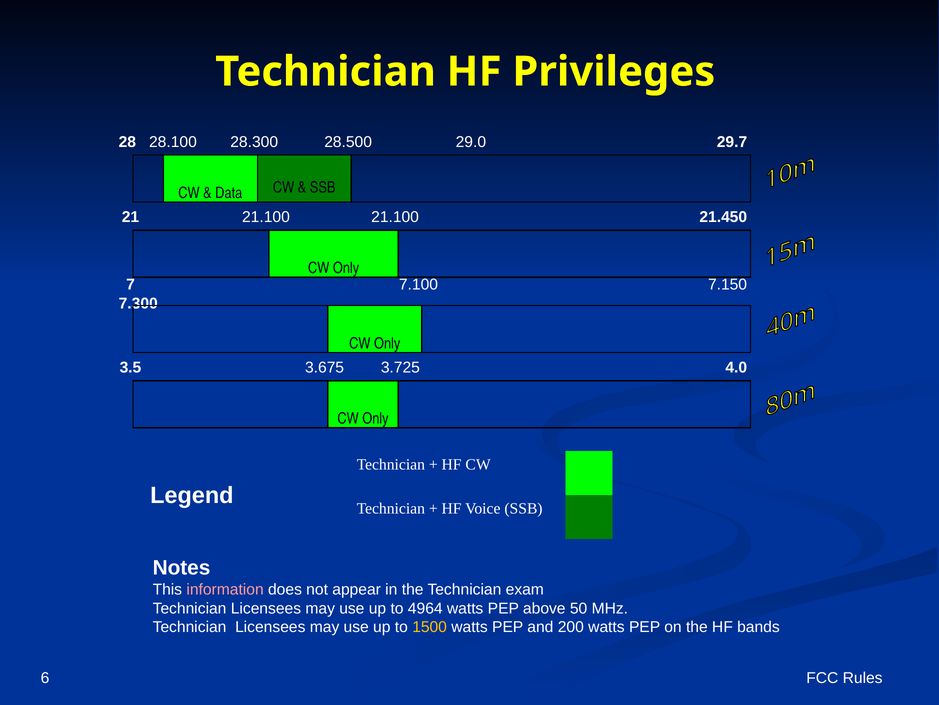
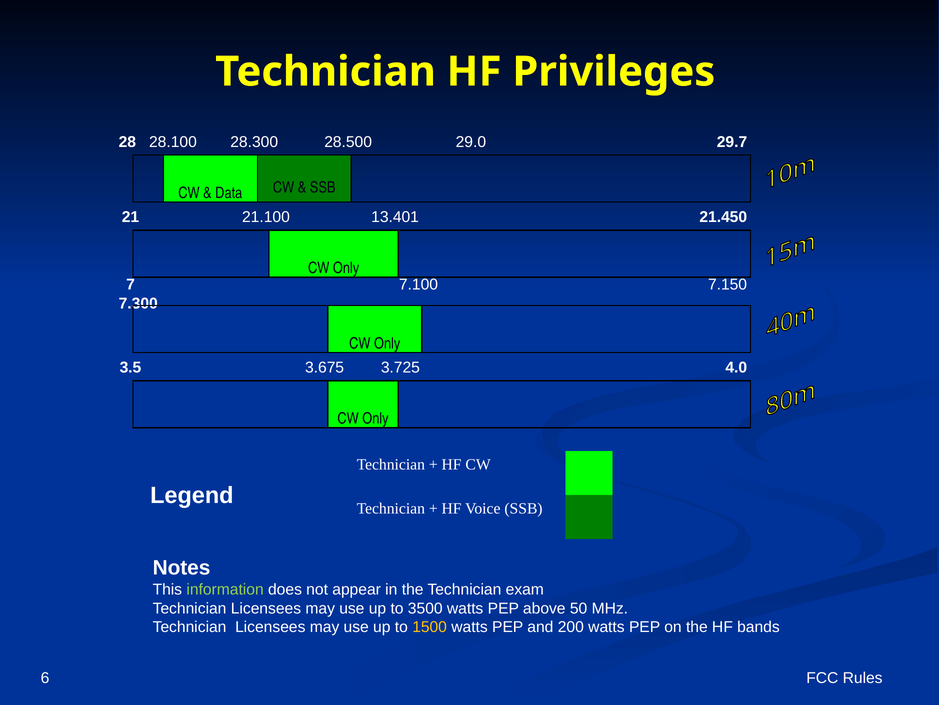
21.100 21.100: 21.100 -> 13.401
information colour: pink -> light green
4964: 4964 -> 3500
